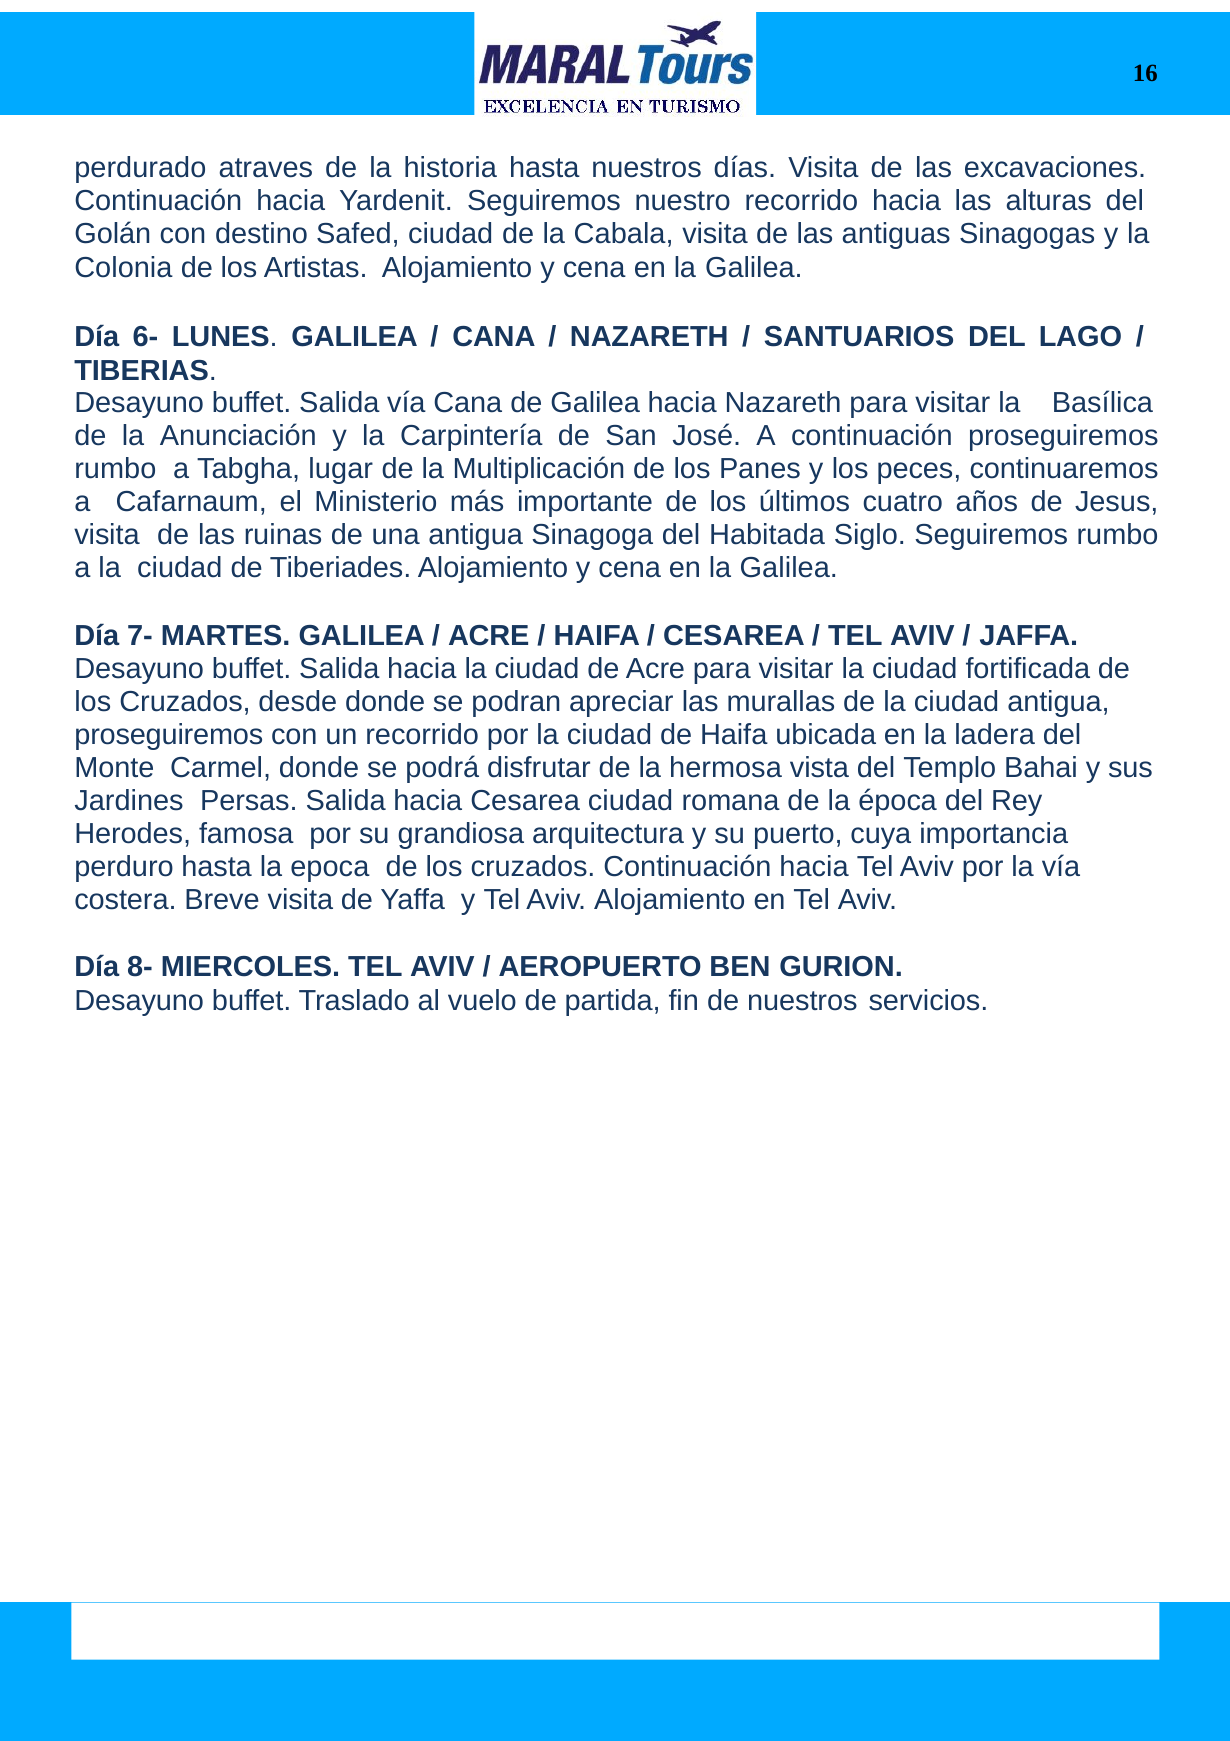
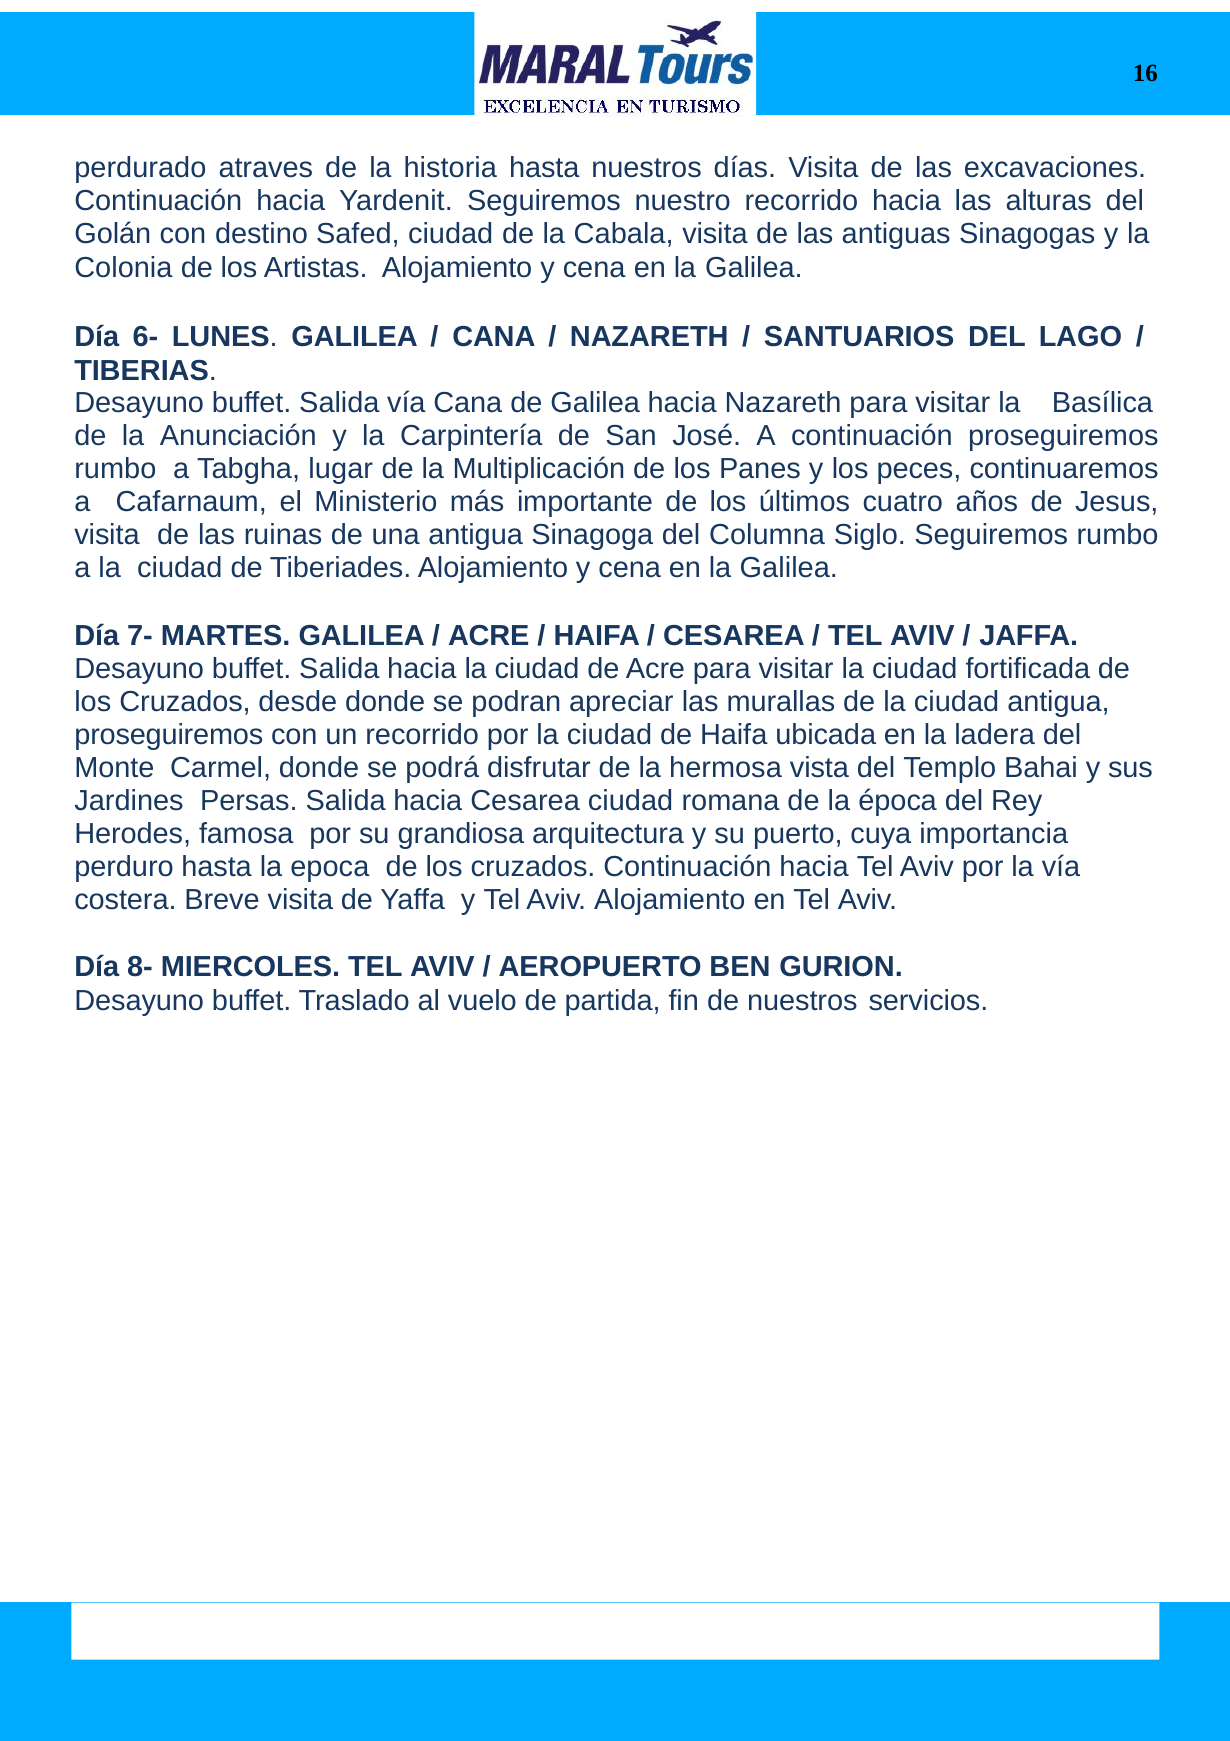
Habitada: Habitada -> Columna
